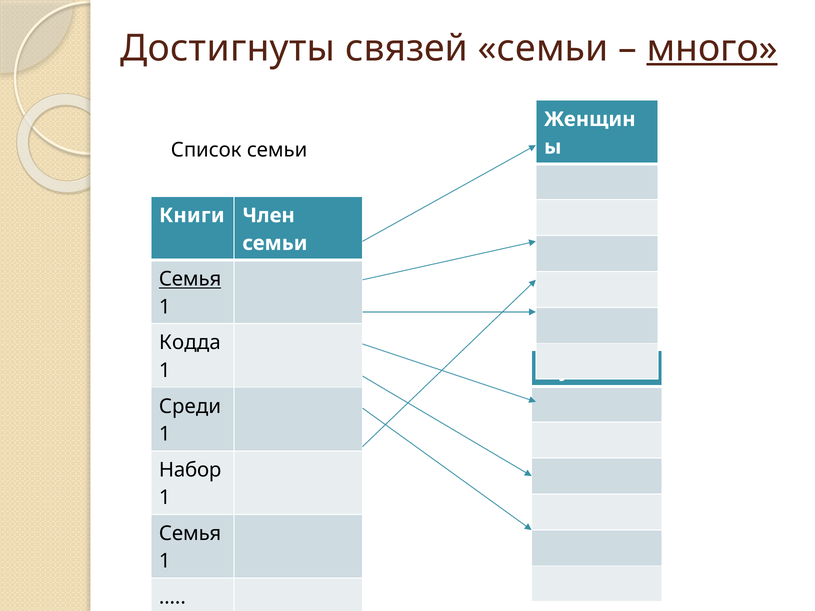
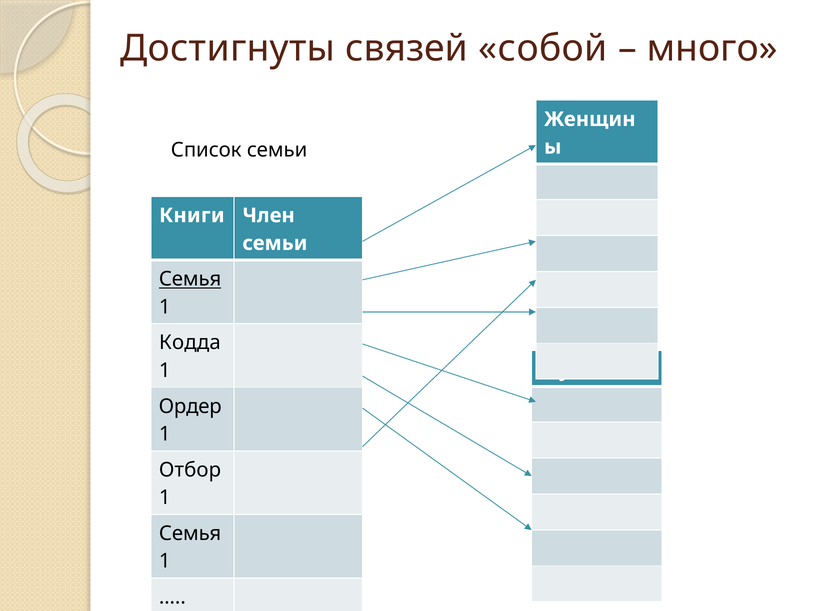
связей семьи: семьи -> собой
много underline: present -> none
Среди: Среди -> Ордер
Набор: Набор -> Отбор
